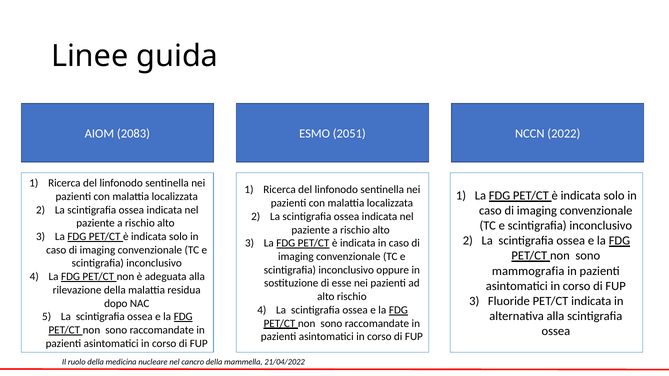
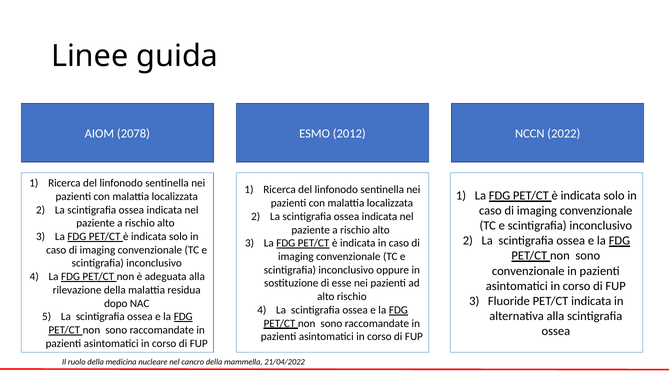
2083: 2083 -> 2078
2051: 2051 -> 2012
mammografia at (528, 271): mammografia -> convenzionale
